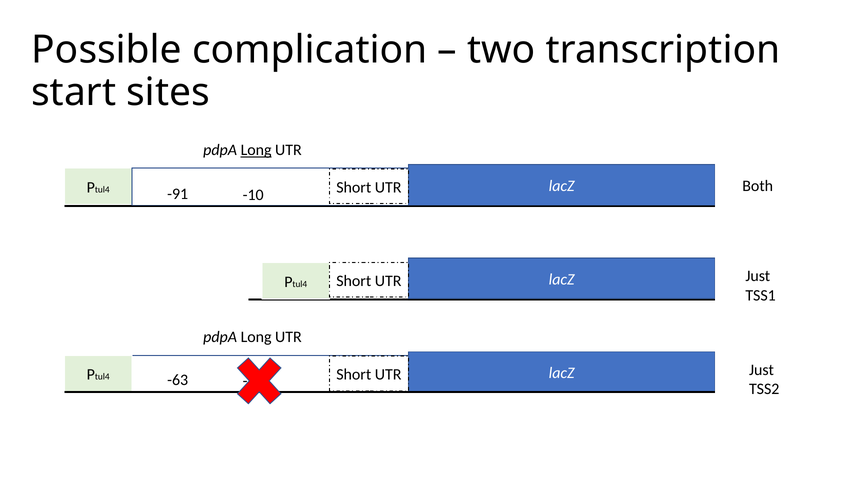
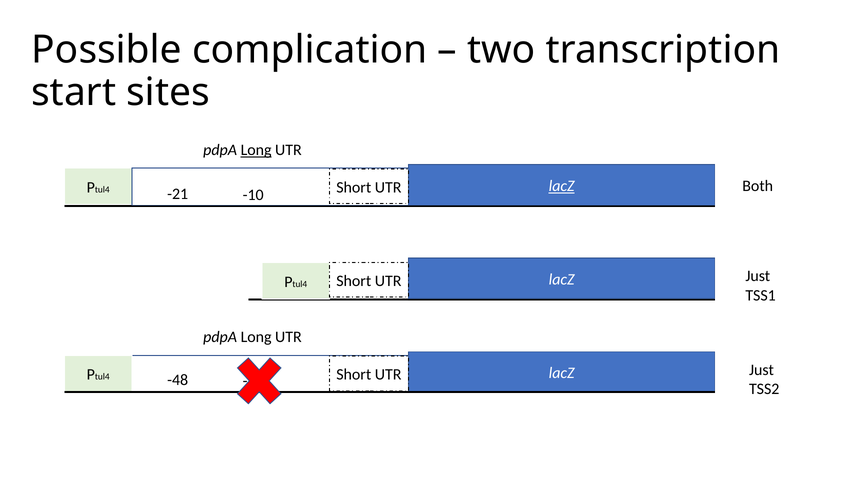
lacZ at (562, 186) underline: none -> present
-91: -91 -> -21
-63: -63 -> -48
